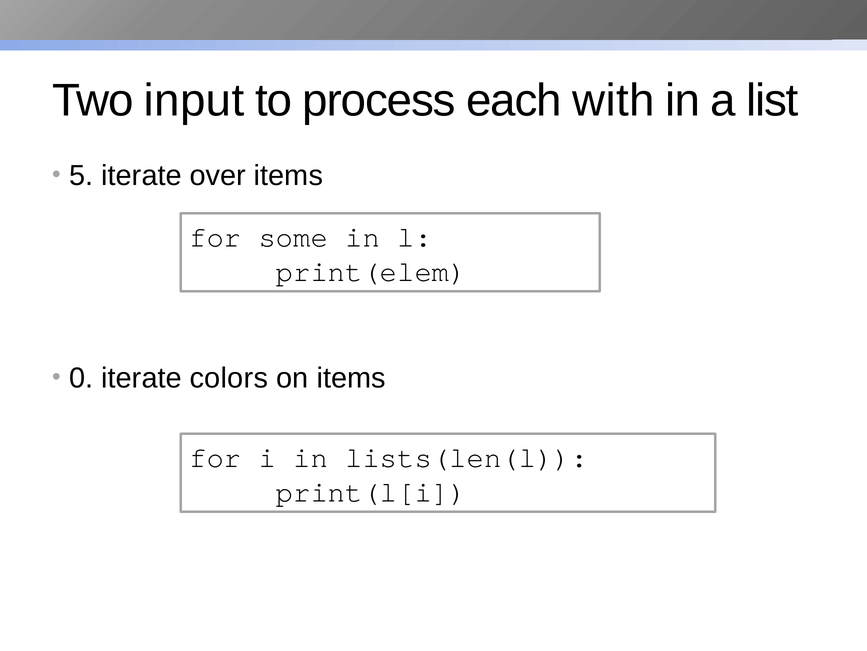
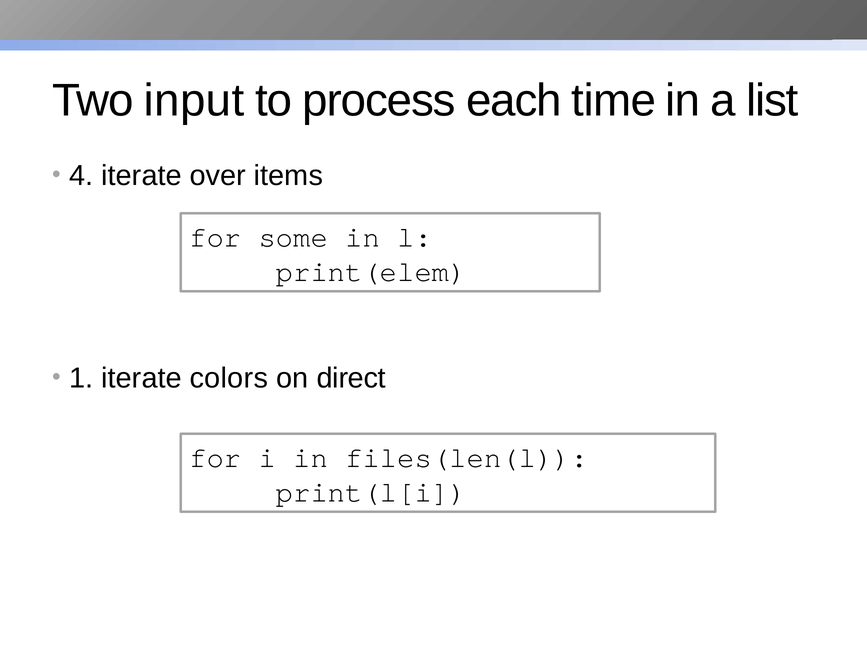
with: with -> time
5: 5 -> 4
0: 0 -> 1
on items: items -> direct
lists(len(l: lists(len(l -> files(len(l
